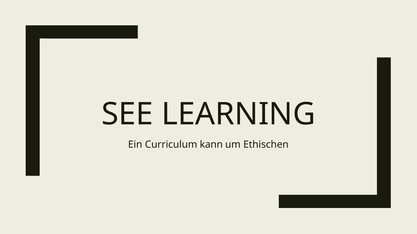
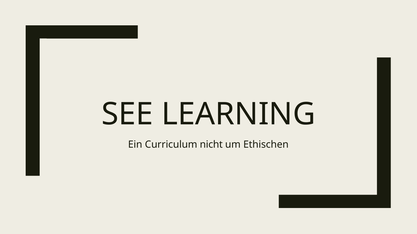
kann: kann -> nicht
